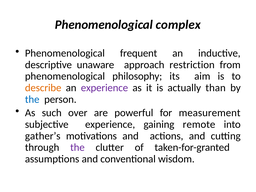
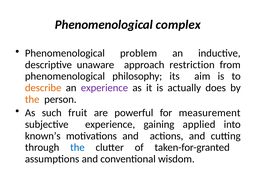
frequent: frequent -> problem
than: than -> does
the at (32, 99) colour: blue -> orange
over: over -> fruit
remote: remote -> applied
gather’s: gather’s -> known’s
the at (77, 147) colour: purple -> blue
